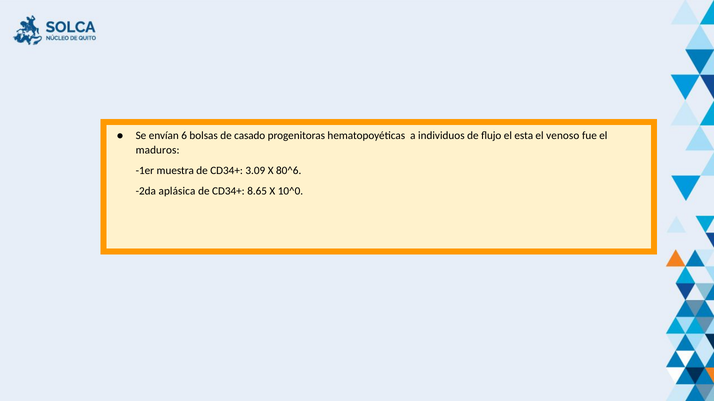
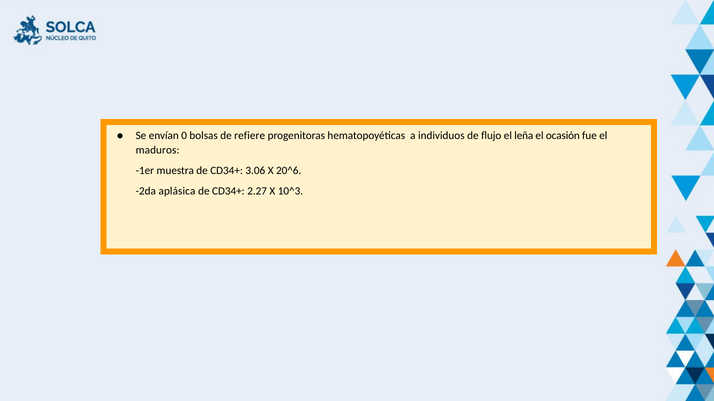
6: 6 -> 0
casado: casado -> refiere
esta: esta -> leña
venoso: venoso -> ocasión
3.09: 3.09 -> 3.06
80^6: 80^6 -> 20^6
8.65: 8.65 -> 2.27
10^0: 10^0 -> 10^3
